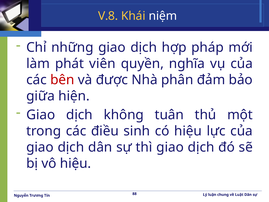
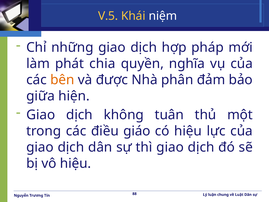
V.8: V.8 -> V.5
viên: viên -> chia
bên colour: red -> orange
sinh: sinh -> giáo
